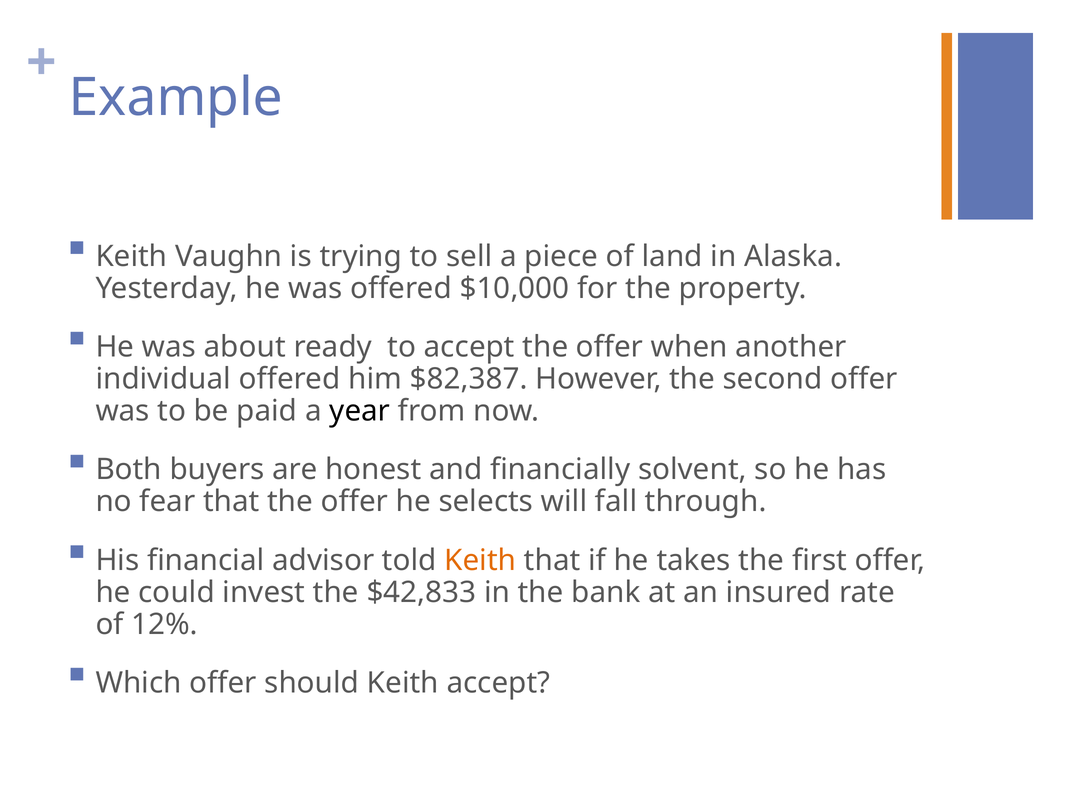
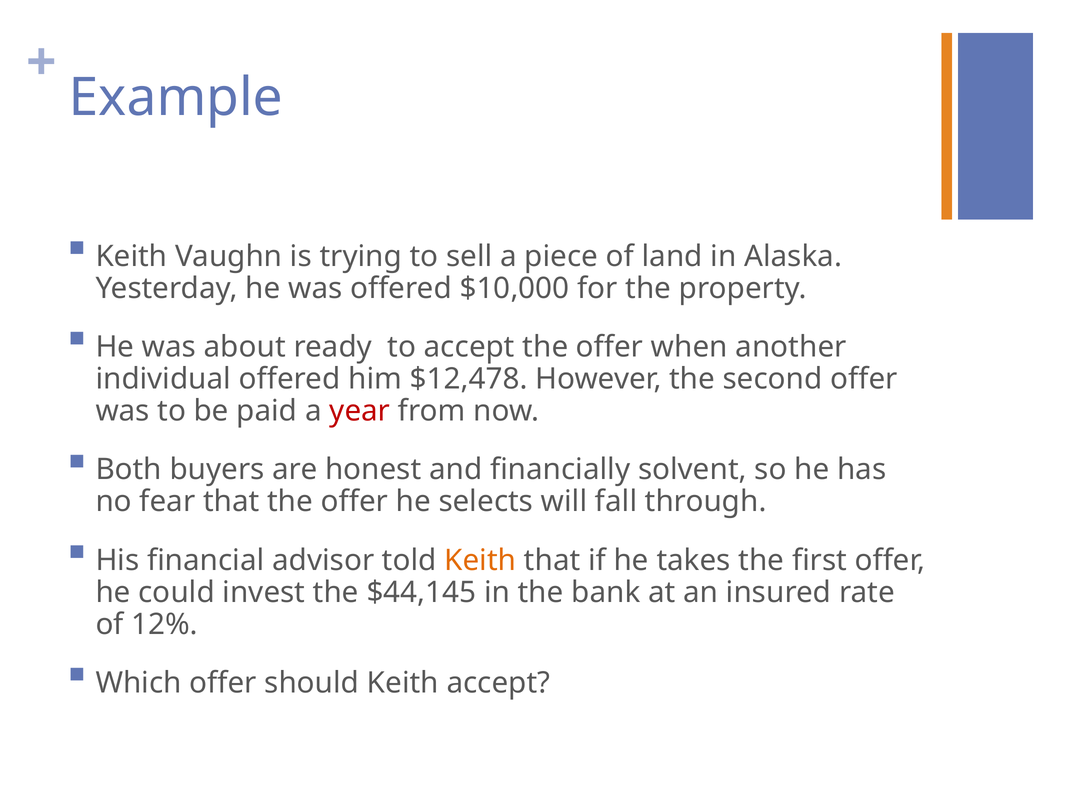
$82,387: $82,387 -> $12,478
year colour: black -> red
$42,833: $42,833 -> $44,145
